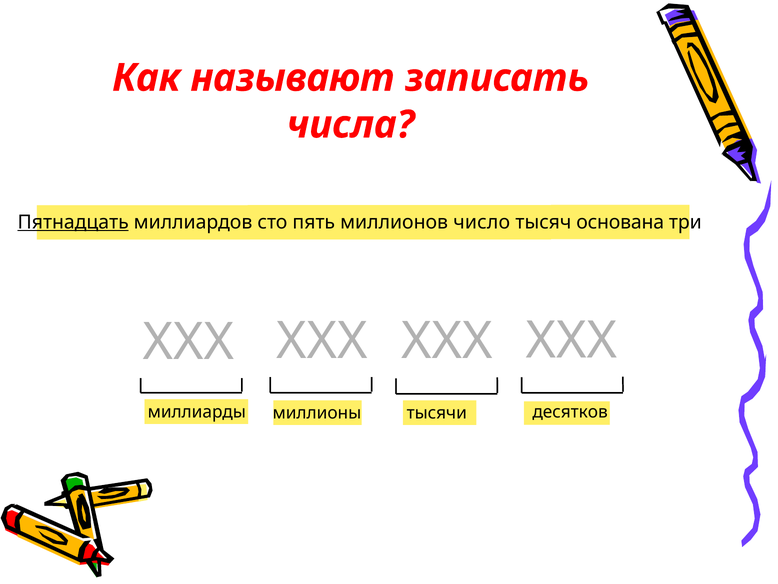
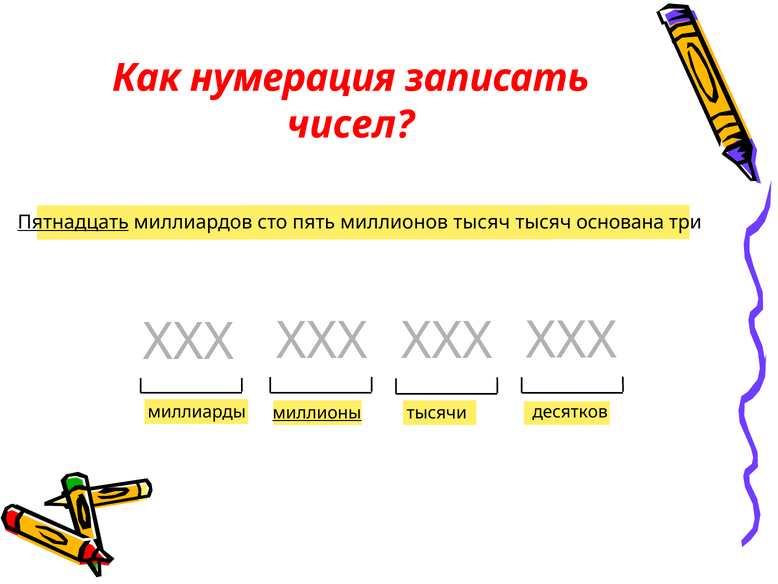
называют: называют -> нумерация
числа: числа -> чисел
миллионов число: число -> тысяч
миллионы underline: none -> present
